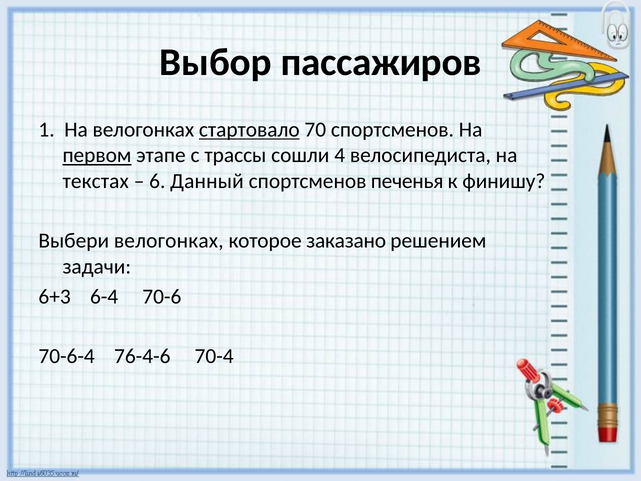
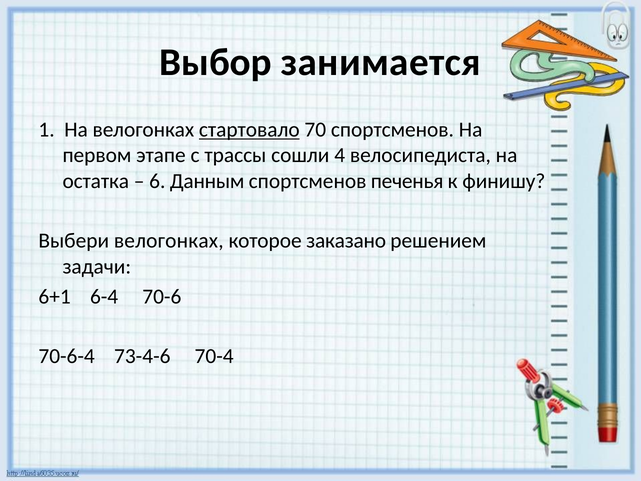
пассажиров: пассажиров -> занимается
первом underline: present -> none
текстах: текстах -> остатка
Данный: Данный -> Данным
6+3: 6+3 -> 6+1
76-4-6: 76-4-6 -> 73-4-6
